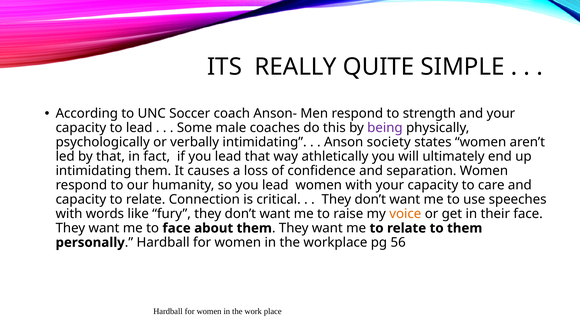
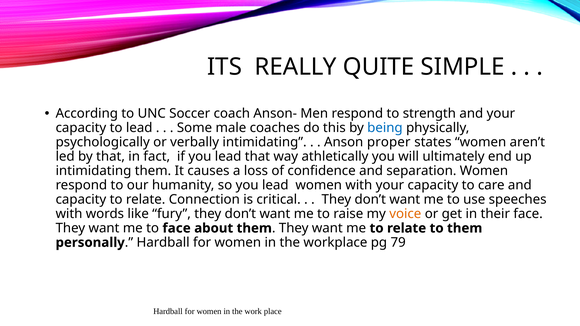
being colour: purple -> blue
society: society -> proper
56: 56 -> 79
